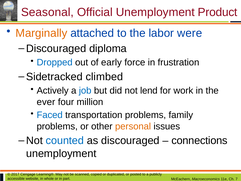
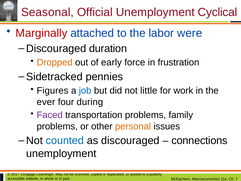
Product: Product -> Cyclical
Marginally colour: orange -> red
diploma: diploma -> duration
Dropped colour: blue -> orange
climbed: climbed -> pennies
Actively: Actively -> Figures
lend: lend -> little
million: million -> during
Faced colour: blue -> purple
